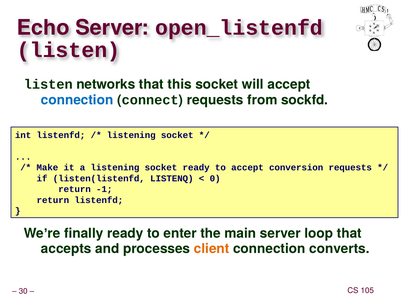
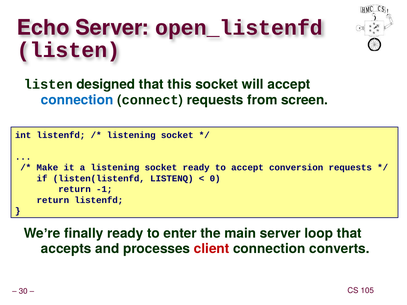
networks: networks -> designed
sockfd: sockfd -> screen
client colour: orange -> red
